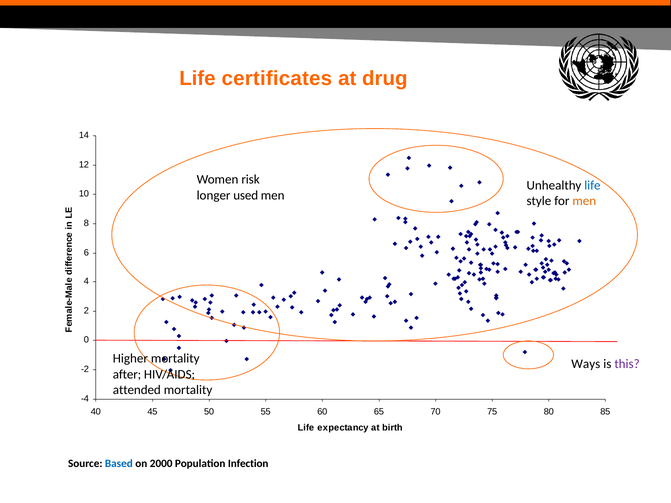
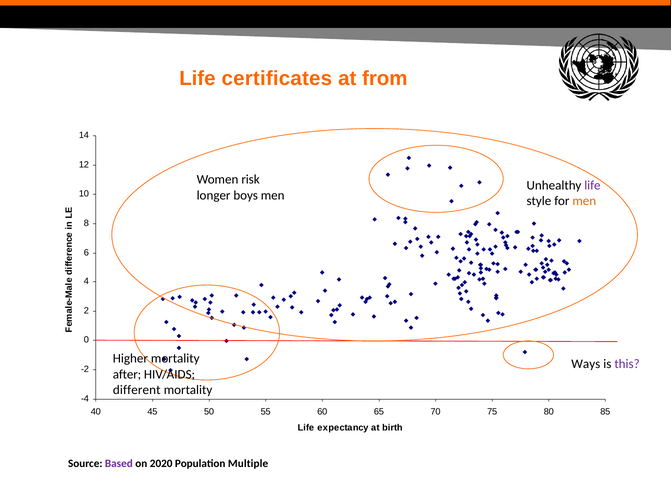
drug: drug -> from
life at (592, 185) colour: blue -> purple
used: used -> boys
attended: attended -> different
Based colour: blue -> purple
2000: 2000 -> 2020
Infection: Infection -> Multiple
